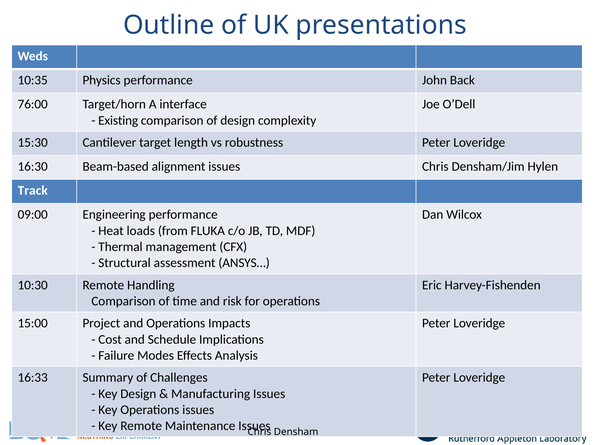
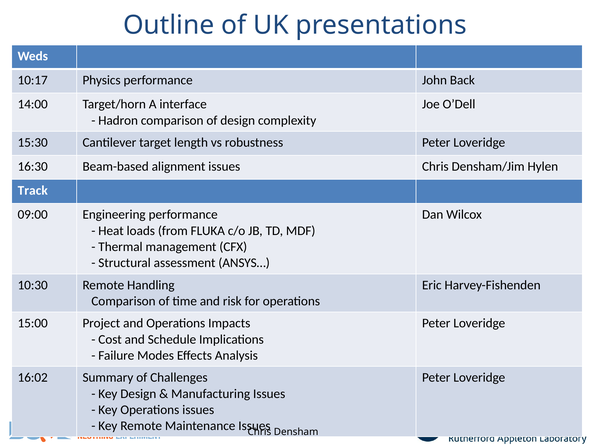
10:35: 10:35 -> 10:17
76:00: 76:00 -> 14:00
Existing: Existing -> Hadron
16:33: 16:33 -> 16:02
